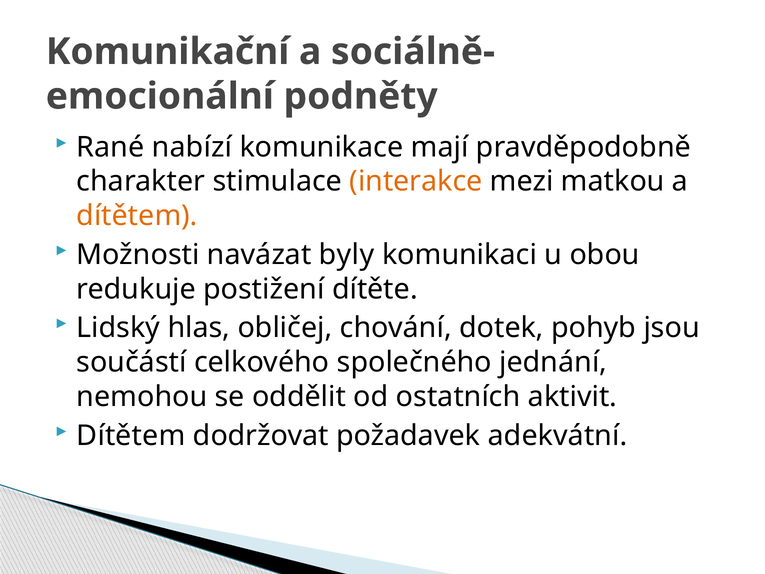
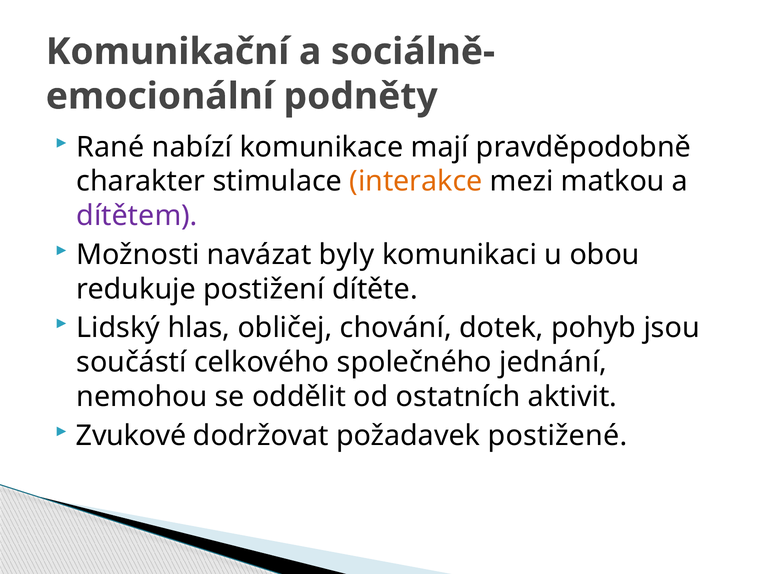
dítětem at (137, 216) colour: orange -> purple
Dítětem at (131, 435): Dítětem -> Zvukové
adekvátní: adekvátní -> postižené
